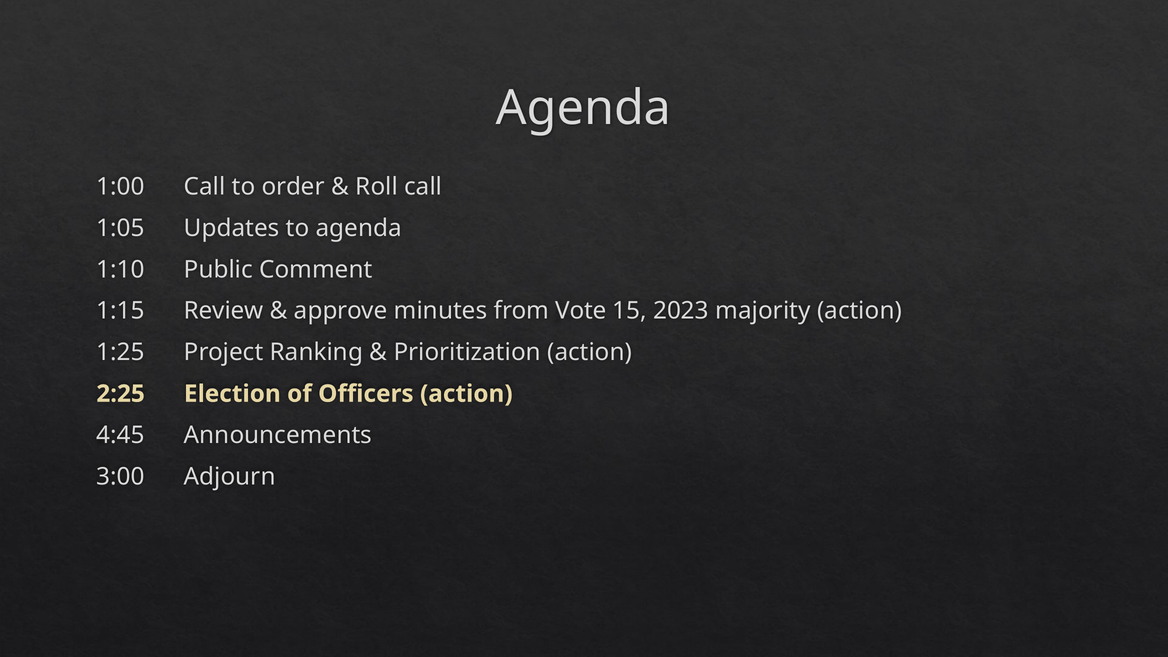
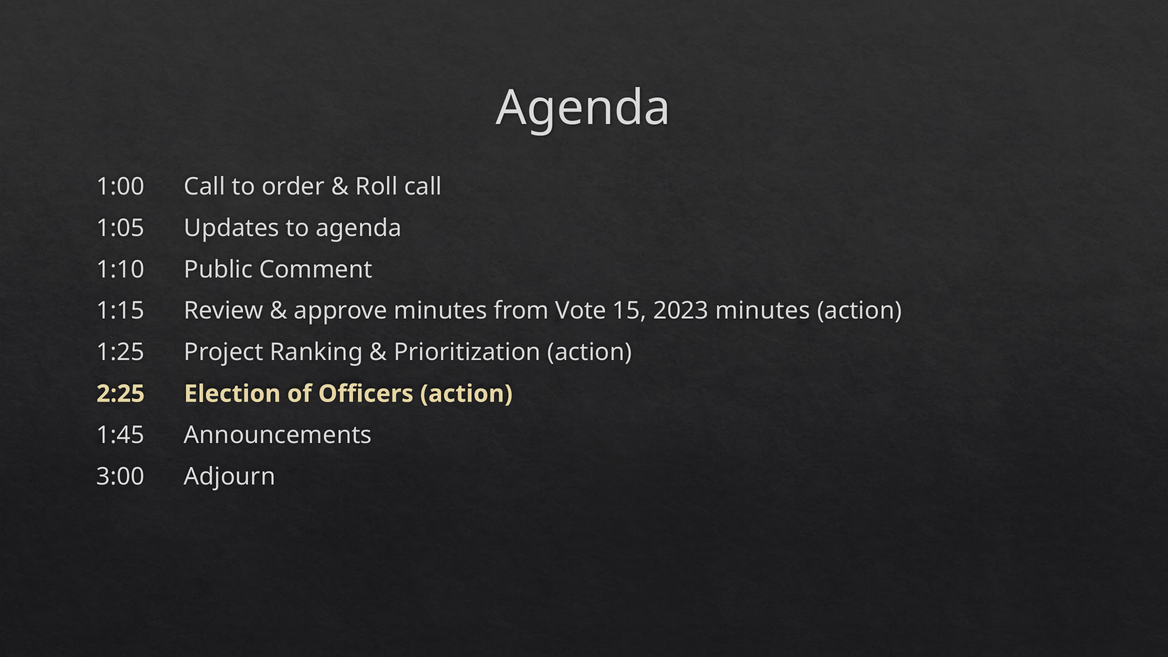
2023 majority: majority -> minutes
4:45: 4:45 -> 1:45
